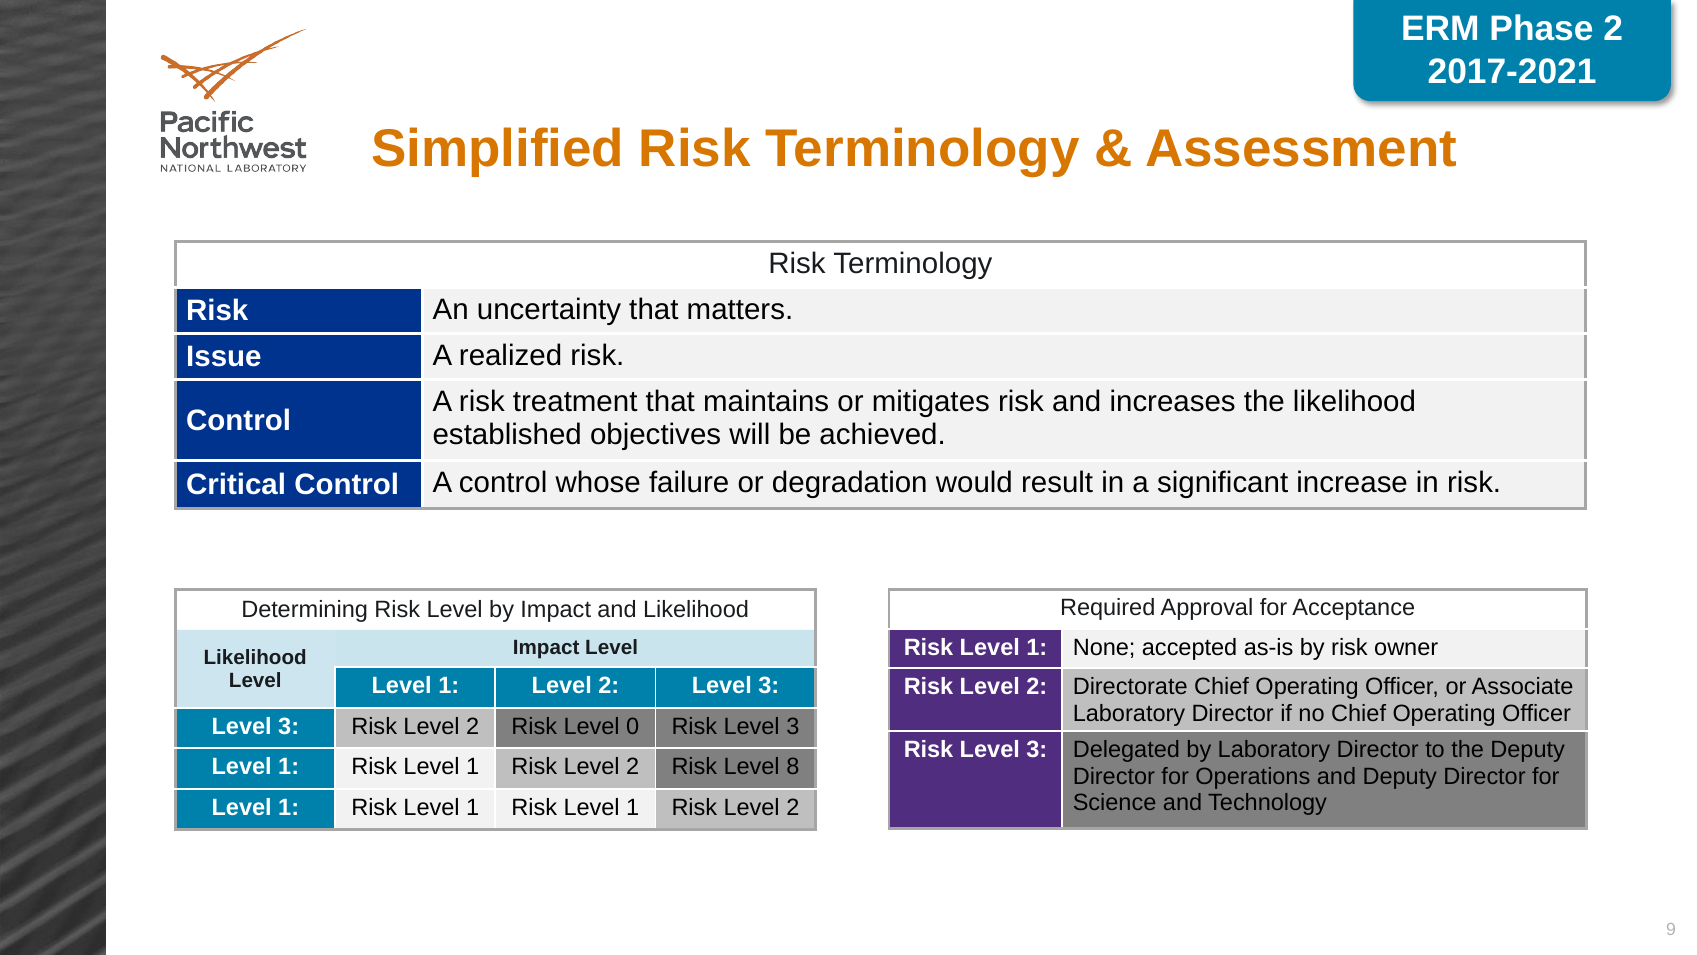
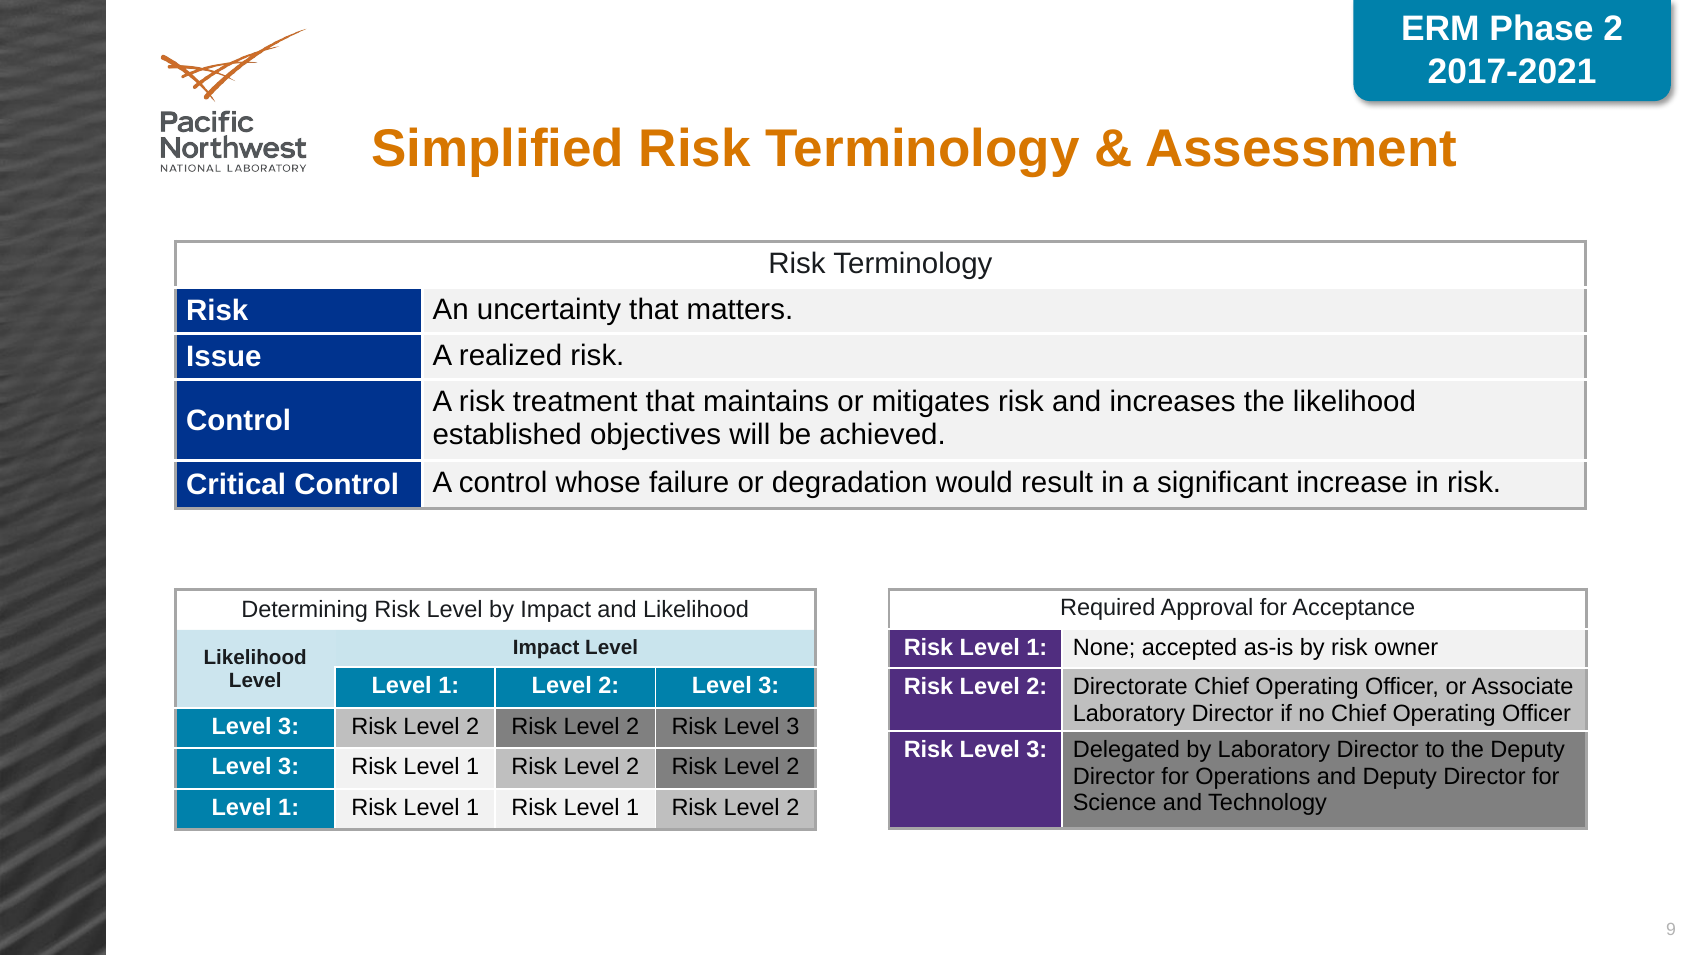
0 at (633, 726): 0 -> 2
1 at (289, 767): 1 -> 3
8 at (793, 767): 8 -> 2
